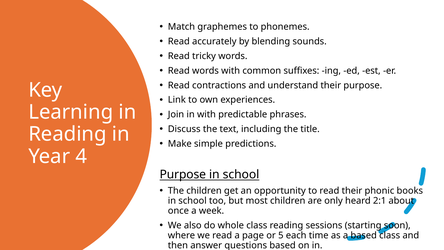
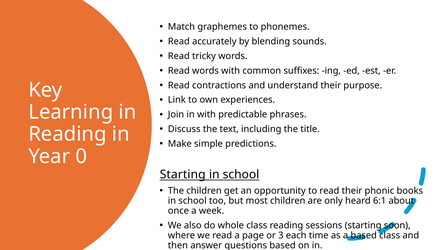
4: 4 -> 0
Purpose at (183, 174): Purpose -> Starting
2:1: 2:1 -> 6:1
5: 5 -> 3
